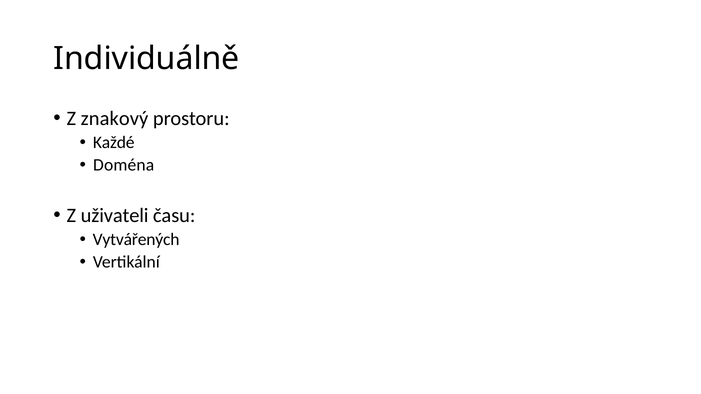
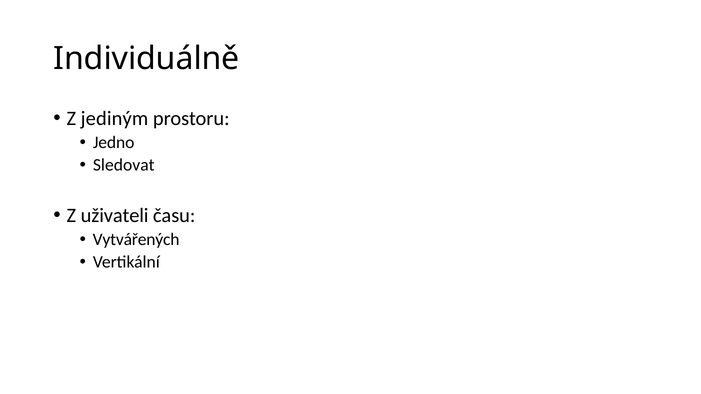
znakový: znakový -> jediným
Každé: Každé -> Jedno
Doména: Doména -> Sledovat
